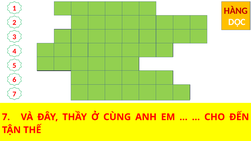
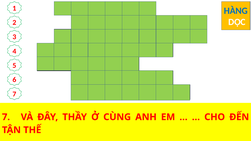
HÀNG colour: red -> blue
